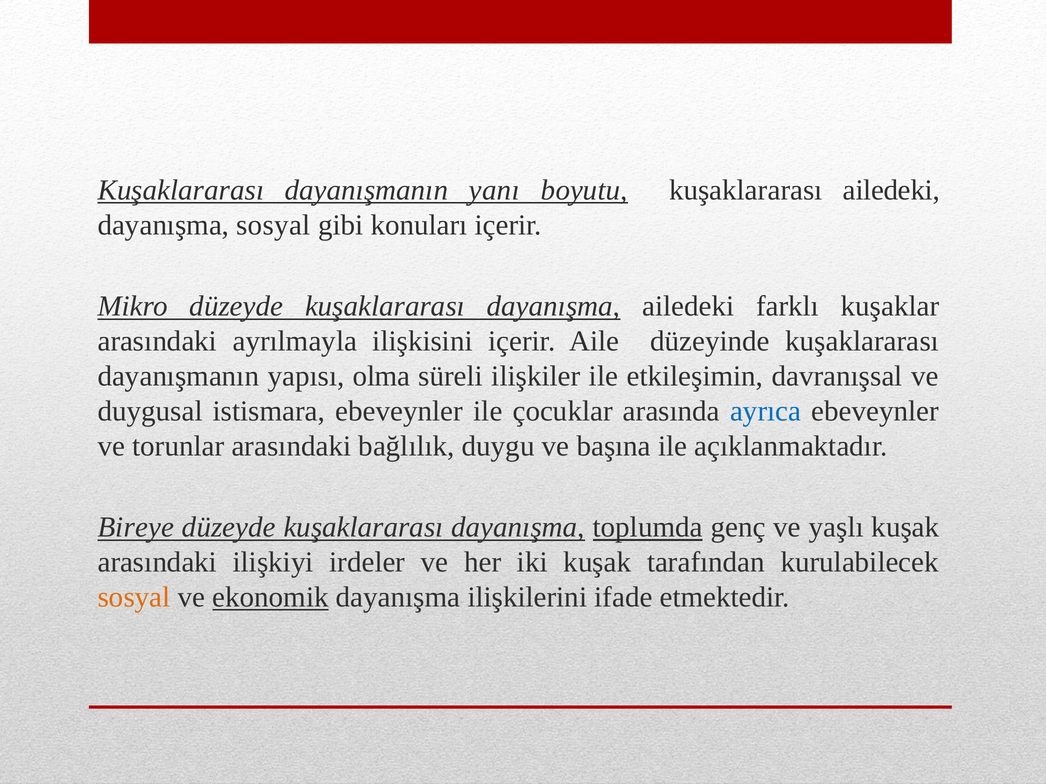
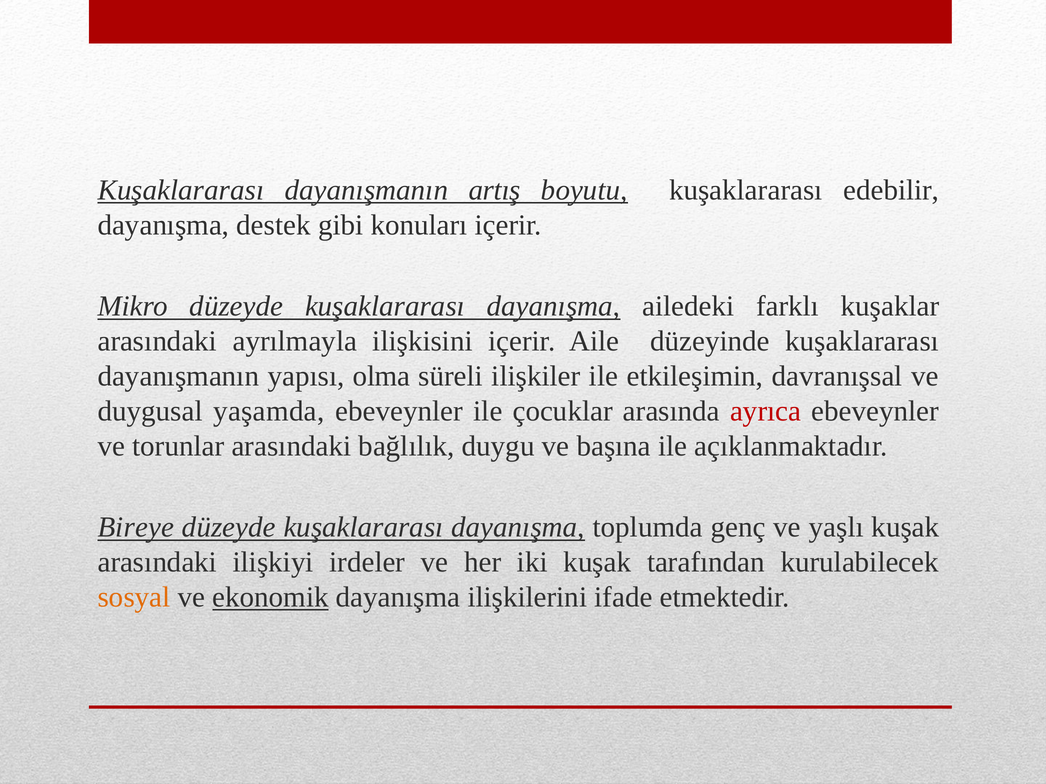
yanı: yanı -> artış
kuşaklararası ailedeki: ailedeki -> edebilir
dayanışma sosyal: sosyal -> destek
istismara: istismara -> yaşamda
ayrıca colour: blue -> red
toplumda underline: present -> none
